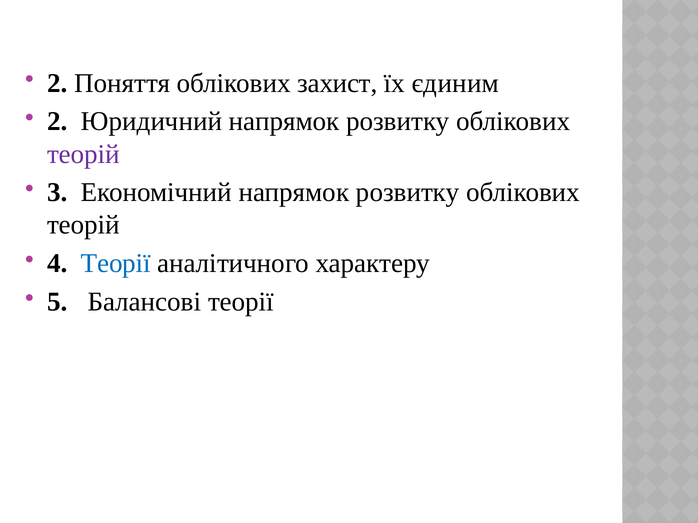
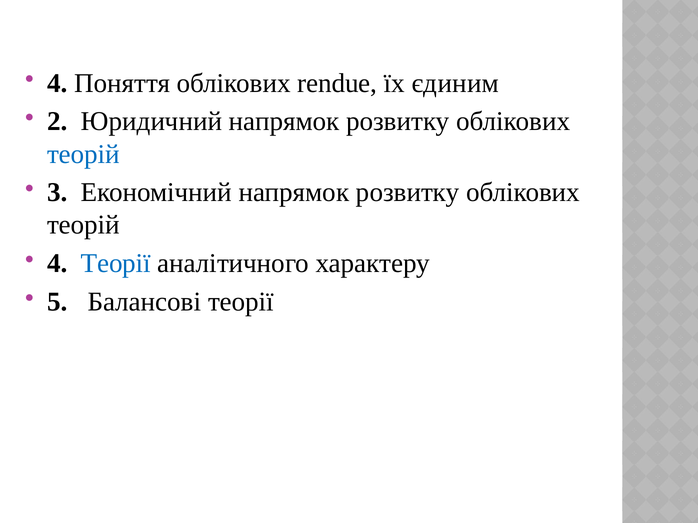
2 at (57, 83): 2 -> 4
захист: захист -> rendue
теорій at (83, 154) colour: purple -> blue
